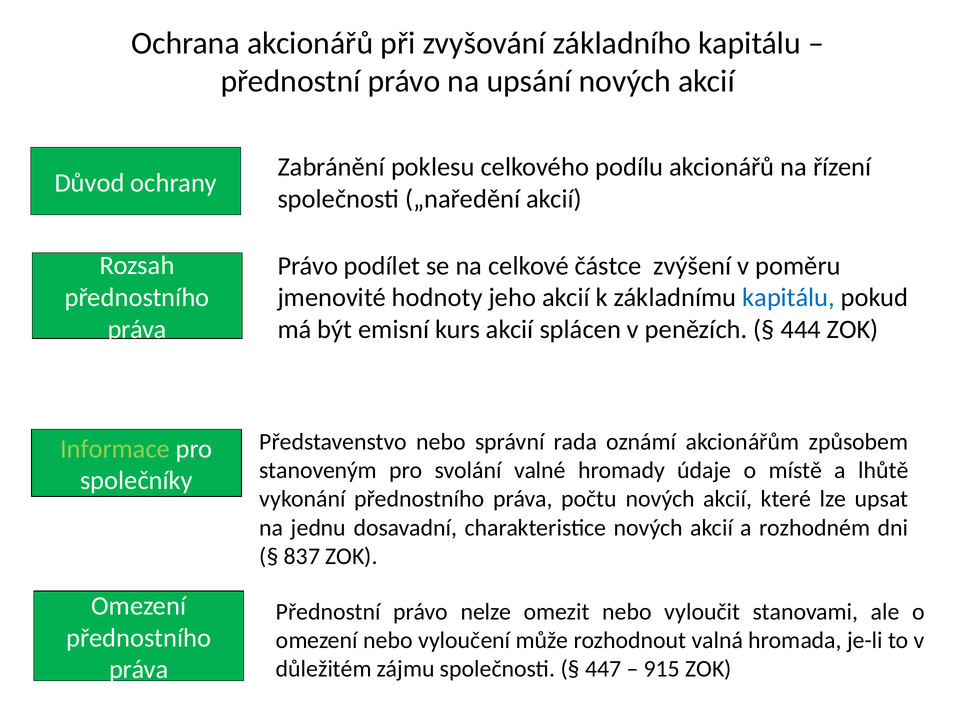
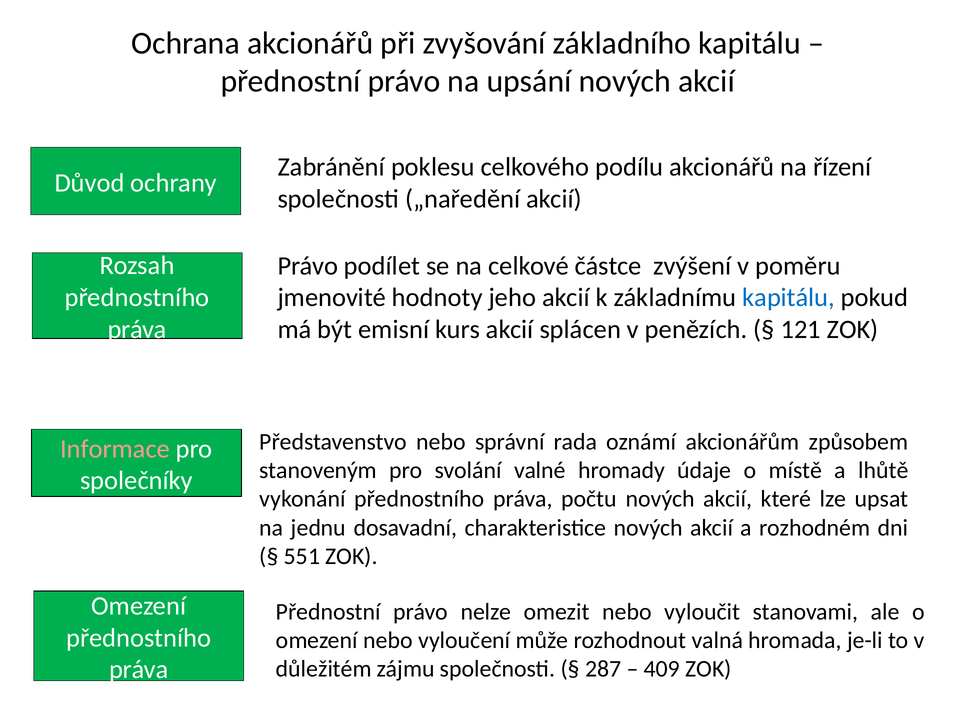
444: 444 -> 121
Informace colour: light green -> pink
837: 837 -> 551
447: 447 -> 287
915: 915 -> 409
